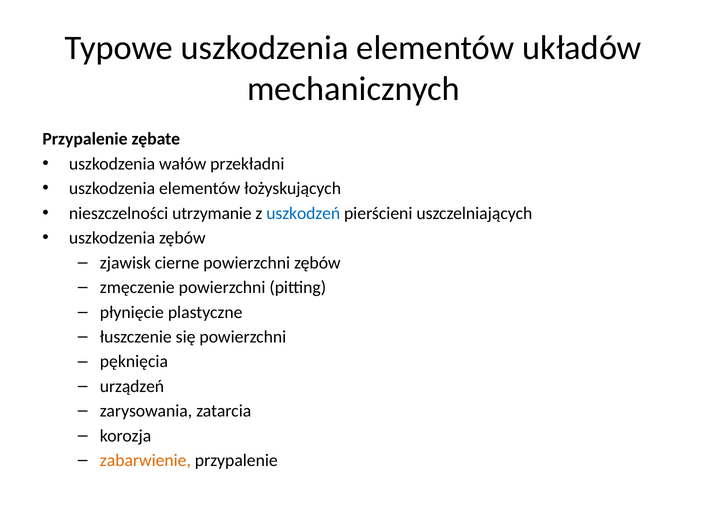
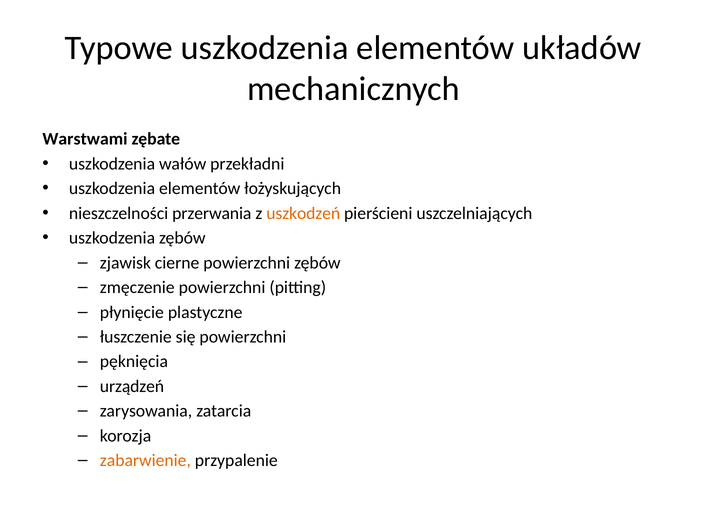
Przypalenie at (85, 139): Przypalenie -> Warstwami
utrzymanie: utrzymanie -> przerwania
uszkodzeń colour: blue -> orange
